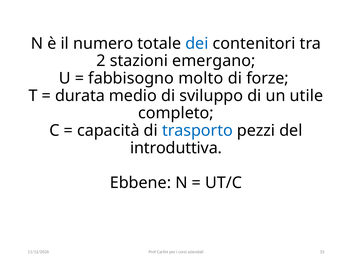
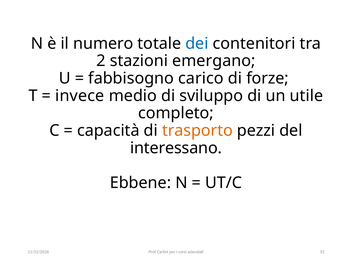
molto: molto -> carico
durata: durata -> invece
trasporto colour: blue -> orange
introduttiva: introduttiva -> interessano
